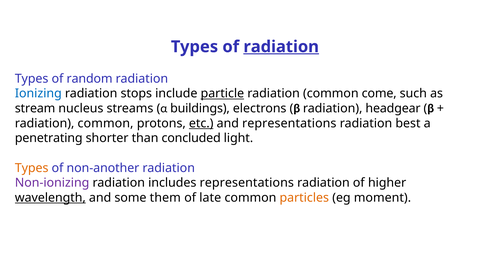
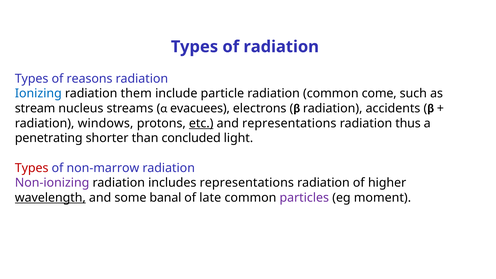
radiation at (281, 47) underline: present -> none
random: random -> reasons
stops: stops -> them
particle underline: present -> none
buildings: buildings -> evacuees
headgear: headgear -> accidents
common at (106, 123): common -> windows
best: best -> thus
Types at (32, 168) colour: orange -> red
non-another: non-another -> non-marrow
them: them -> banal
particles colour: orange -> purple
